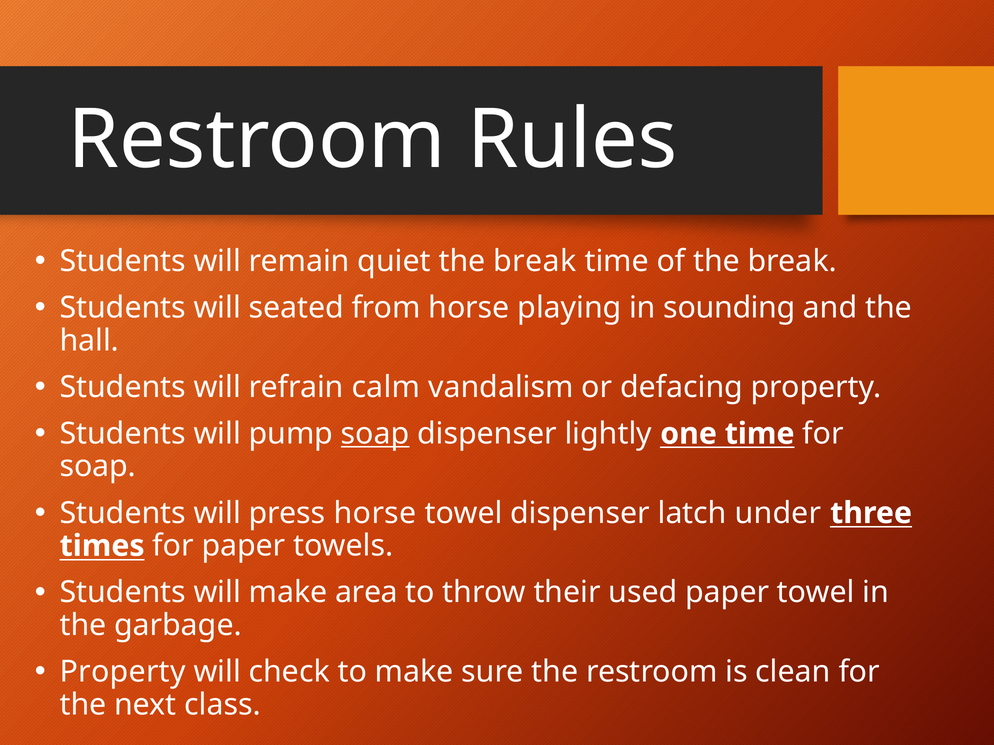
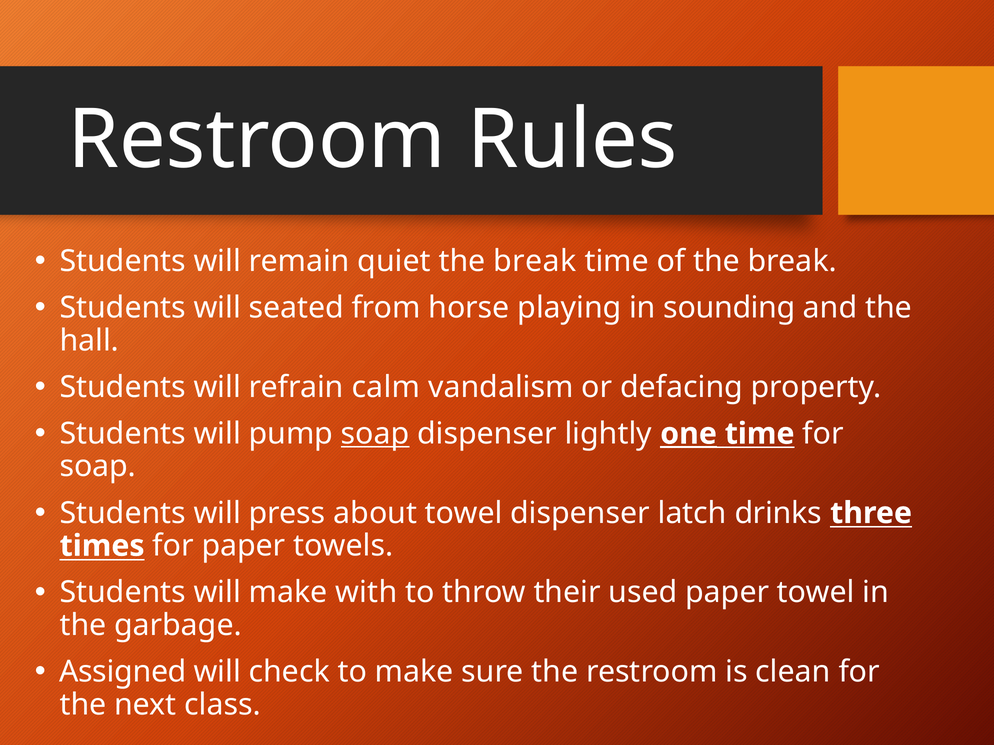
one underline: none -> present
press horse: horse -> about
under: under -> drinks
area: area -> with
Property at (123, 672): Property -> Assigned
